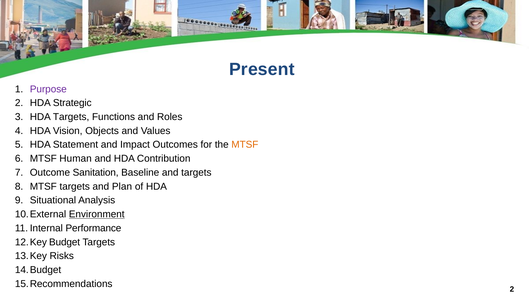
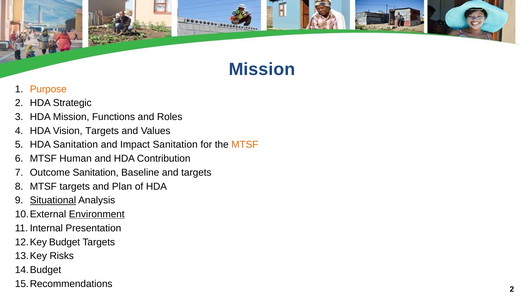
Present at (262, 69): Present -> Mission
Purpose colour: purple -> orange
HDA Targets: Targets -> Mission
Vision Objects: Objects -> Targets
HDA Statement: Statement -> Sanitation
Impact Outcomes: Outcomes -> Sanitation
Situational underline: none -> present
Performance: Performance -> Presentation
